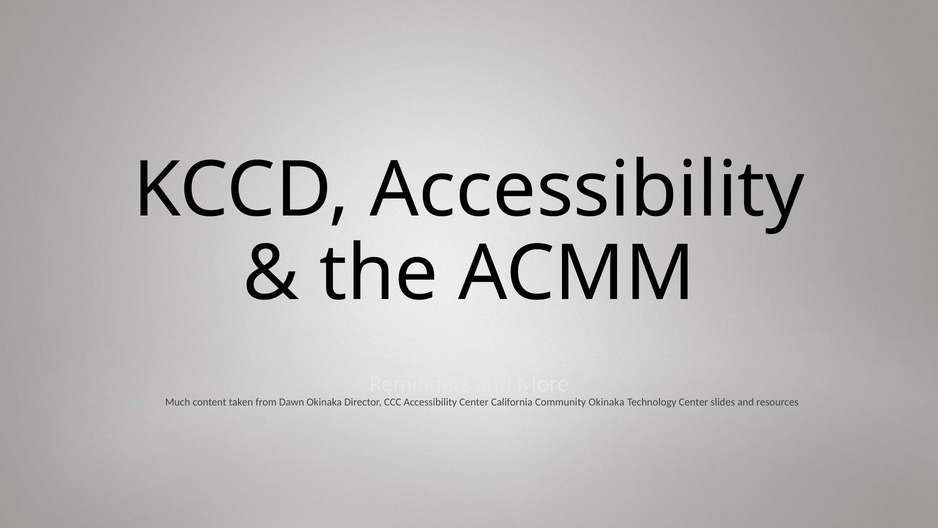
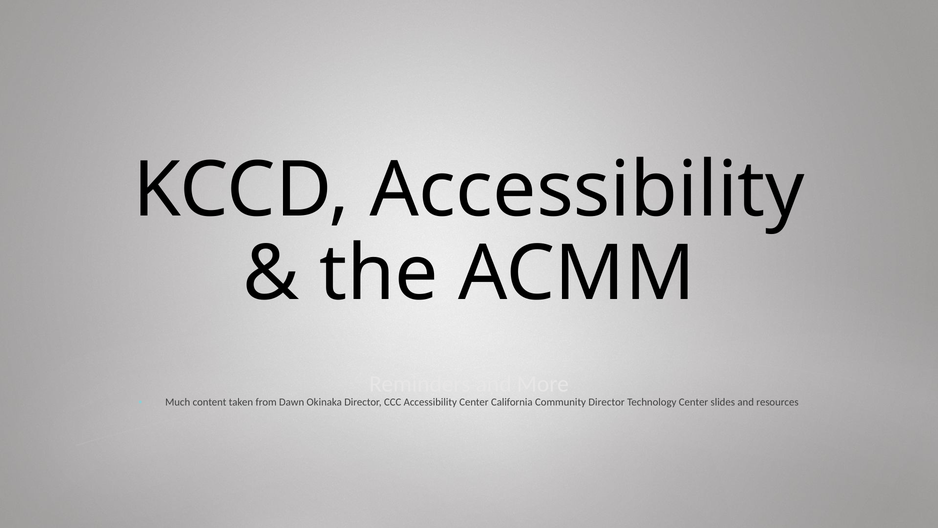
Community Okinaka: Okinaka -> Director
